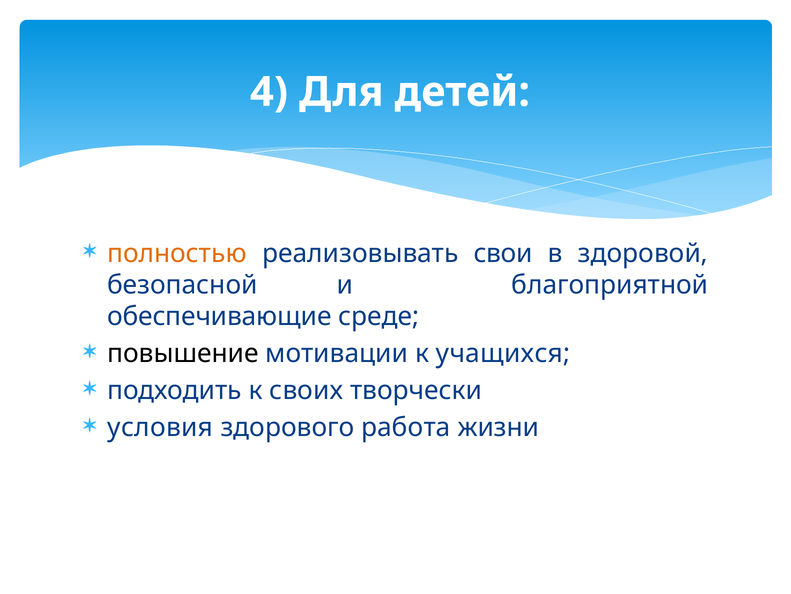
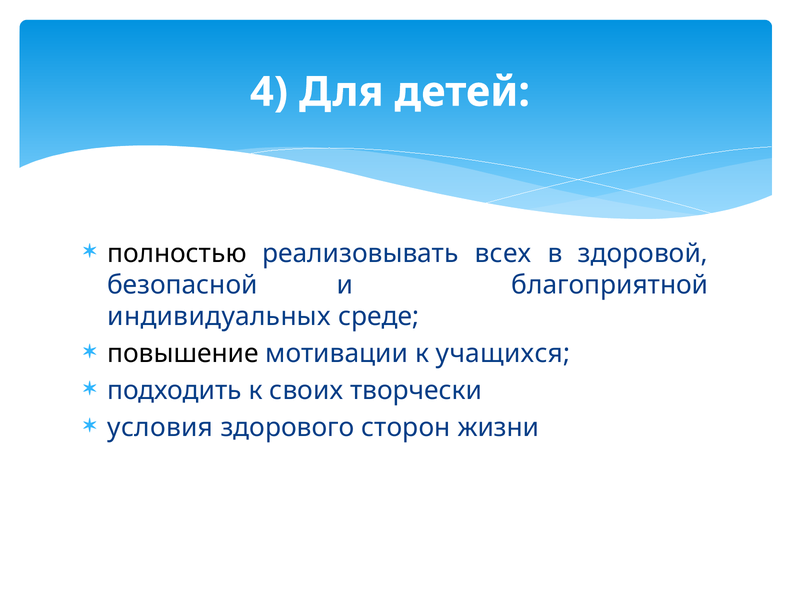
полностью colour: orange -> black
свои: свои -> всех
обеспечивающие: обеспечивающие -> индивидуальных
работа: работа -> сторон
